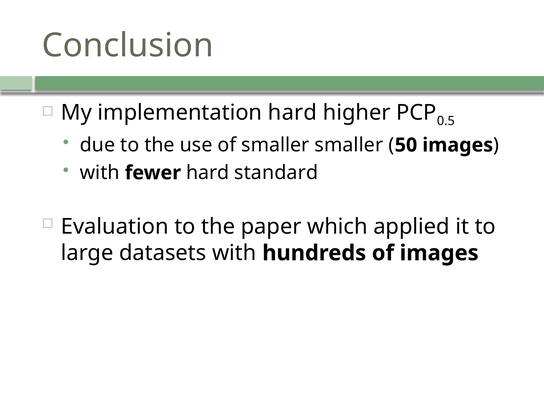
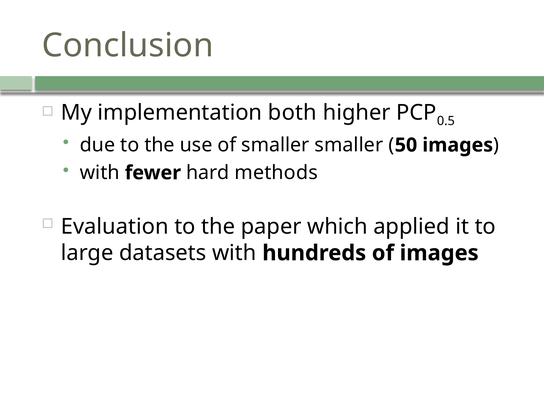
implementation hard: hard -> both
standard: standard -> methods
